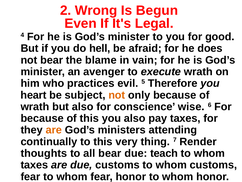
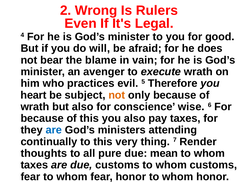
Begun: Begun -> Rulers
hell: hell -> will
are at (54, 130) colour: orange -> blue
all bear: bear -> pure
teach: teach -> mean
